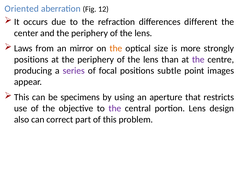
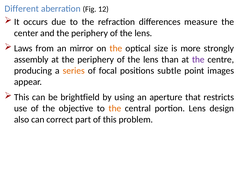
Oriented: Oriented -> Different
different: different -> measure
positions at (31, 59): positions -> assembly
series colour: purple -> orange
specimens: specimens -> brightfield
the at (115, 108) colour: purple -> orange
